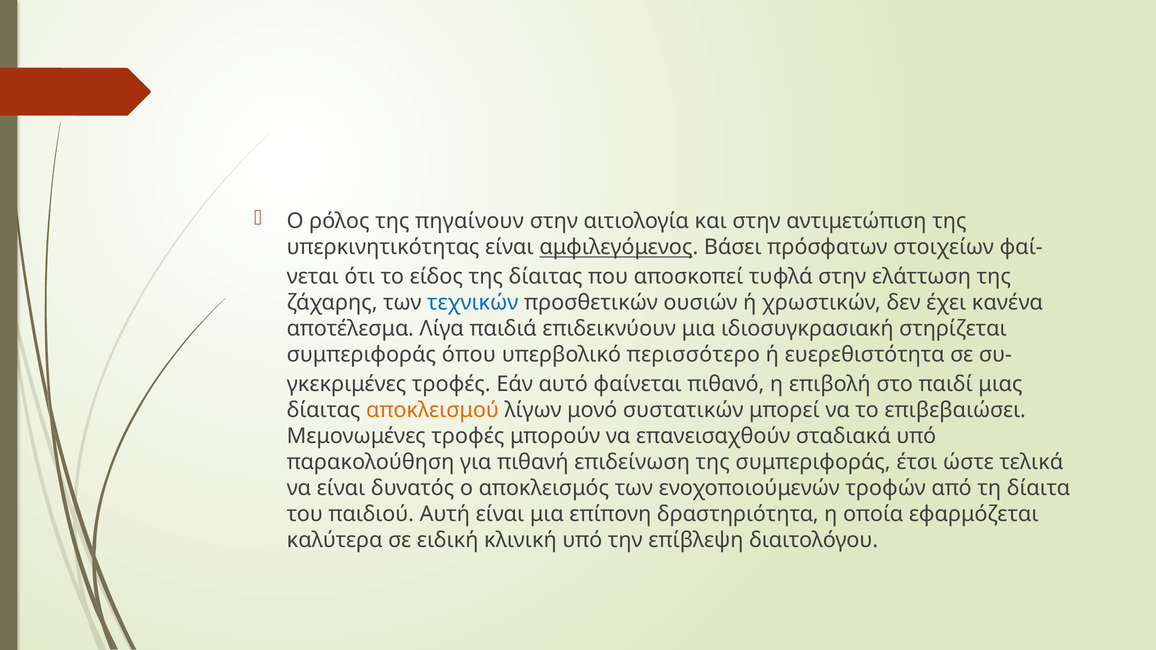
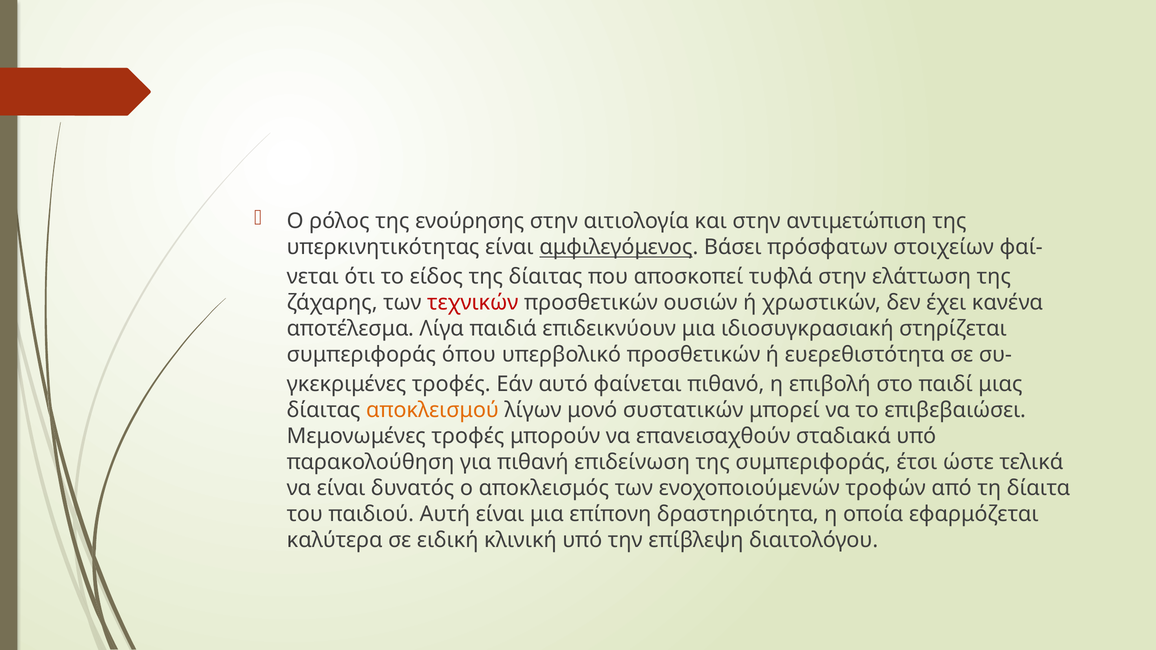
πηγαίνουν: πηγαίνουν -> ενούρησης
τεχνικών colour: blue -> red
υπερβολικό περισσότερο: περισσότερο -> προσθετικών
